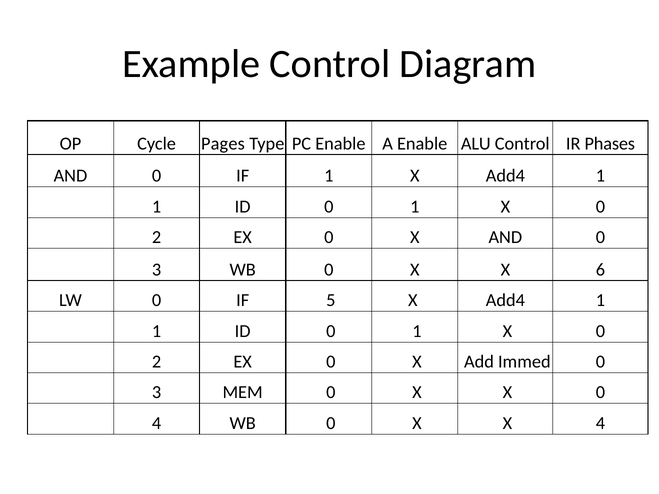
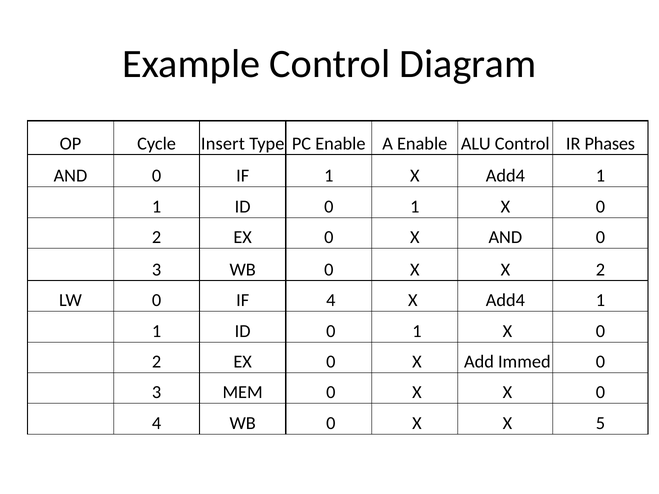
Pages: Pages -> Insert
X 6: 6 -> 2
IF 5: 5 -> 4
X 4: 4 -> 5
